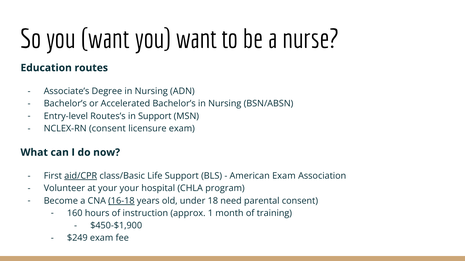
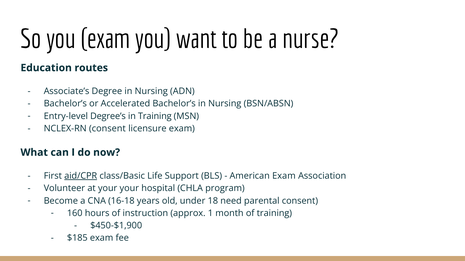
So you want: want -> exam
Routes’s: Routes’s -> Degree’s
in Support: Support -> Training
16-18 underline: present -> none
$249: $249 -> $185
